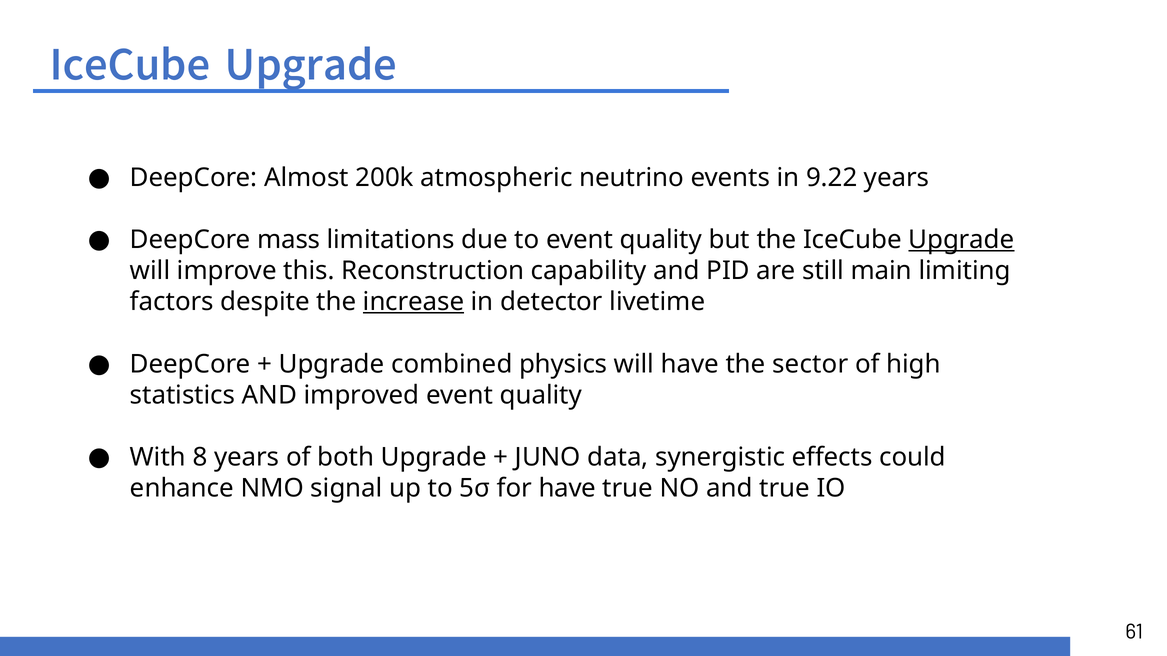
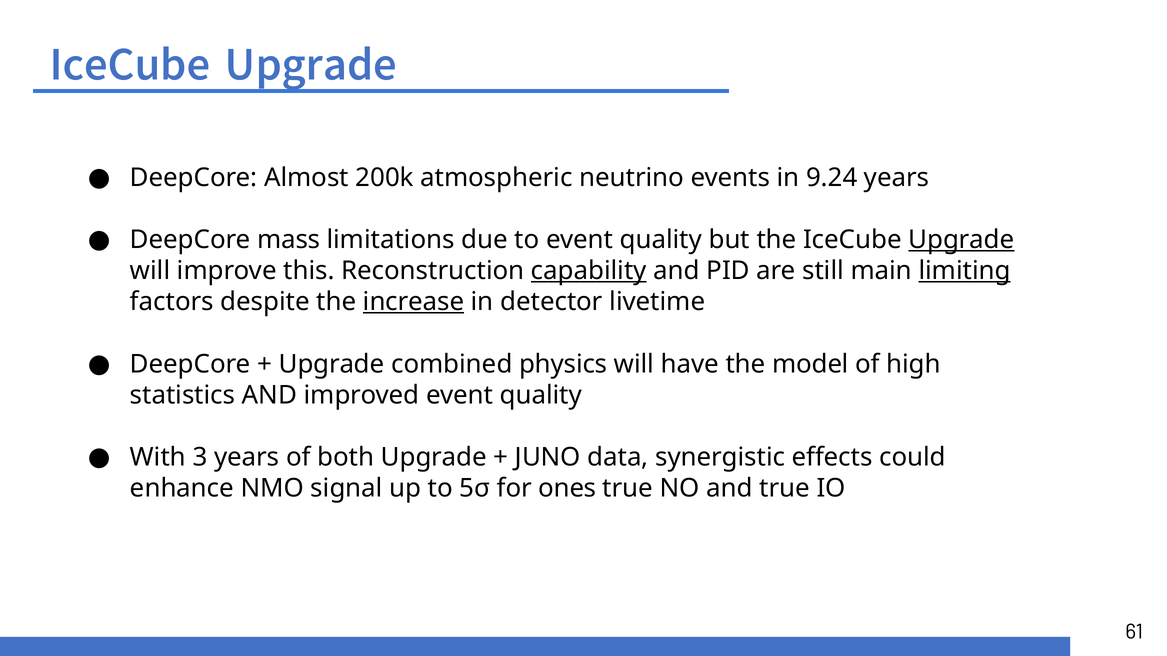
9.22: 9.22 -> 9.24
capability underline: none -> present
limiting underline: none -> present
sector: sector -> model
8: 8 -> 3
for have: have -> ones
